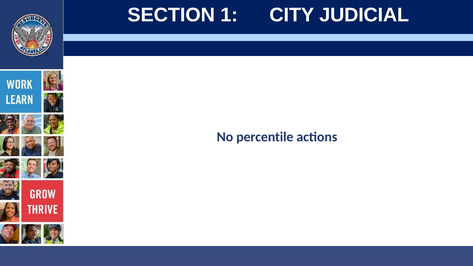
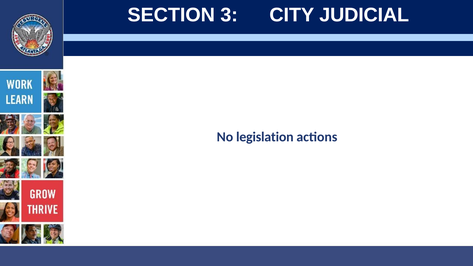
1: 1 -> 3
percentile: percentile -> legislation
